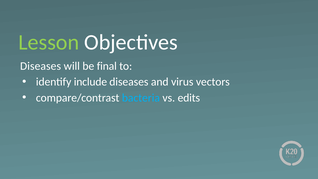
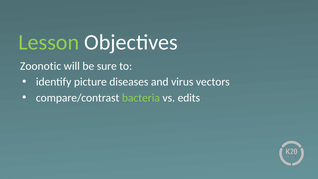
Diseases at (41, 66): Diseases -> Zoonotic
final: final -> sure
include: include -> picture
bacteria colour: light blue -> light green
